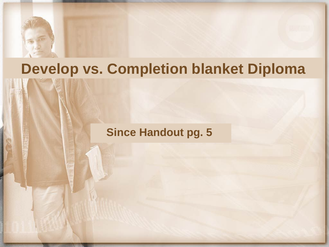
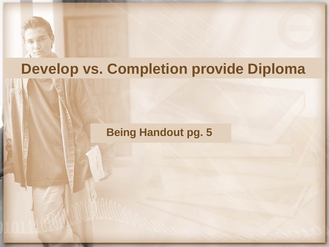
blanket: blanket -> provide
Since: Since -> Being
